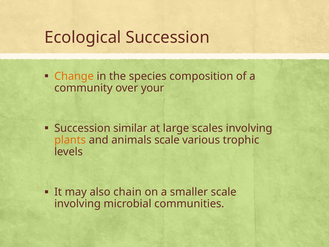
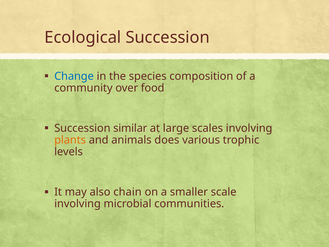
Change colour: orange -> blue
your: your -> food
animals scale: scale -> does
